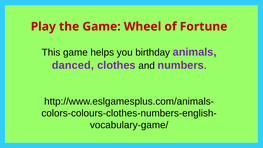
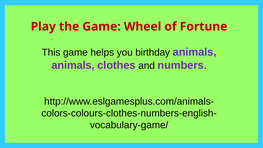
danced at (73, 65): danced -> animals
